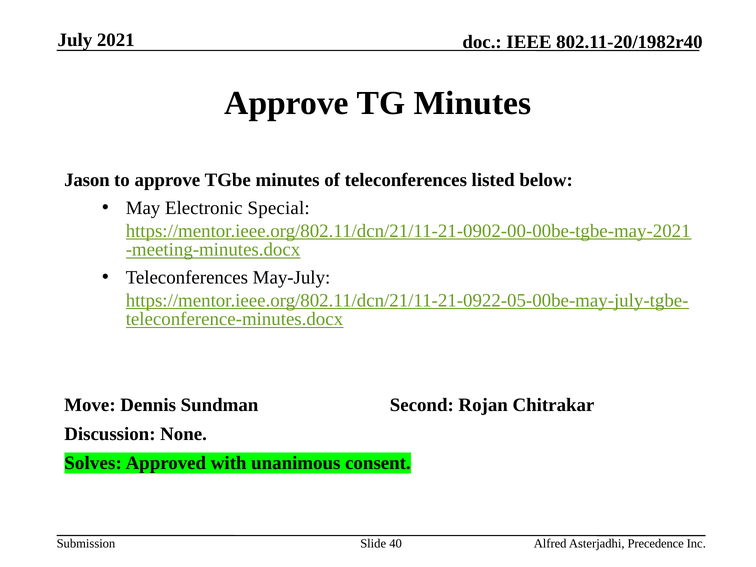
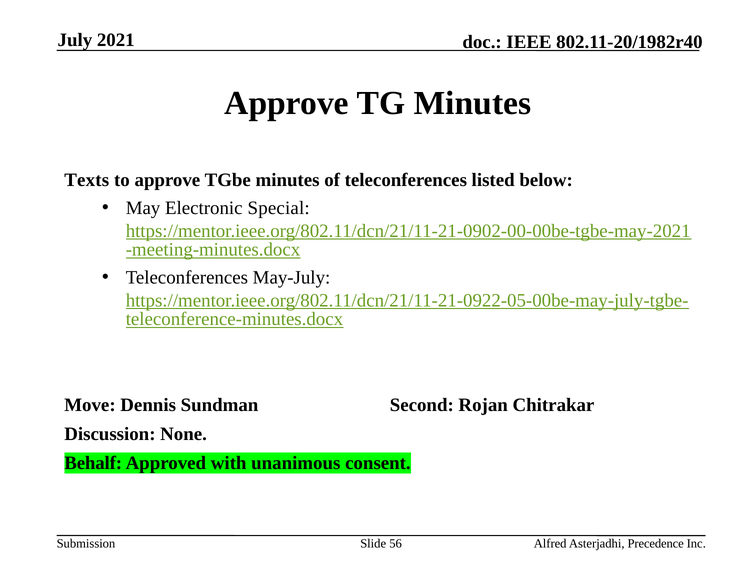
Jason: Jason -> Texts
Solves: Solves -> Behalf
40: 40 -> 56
